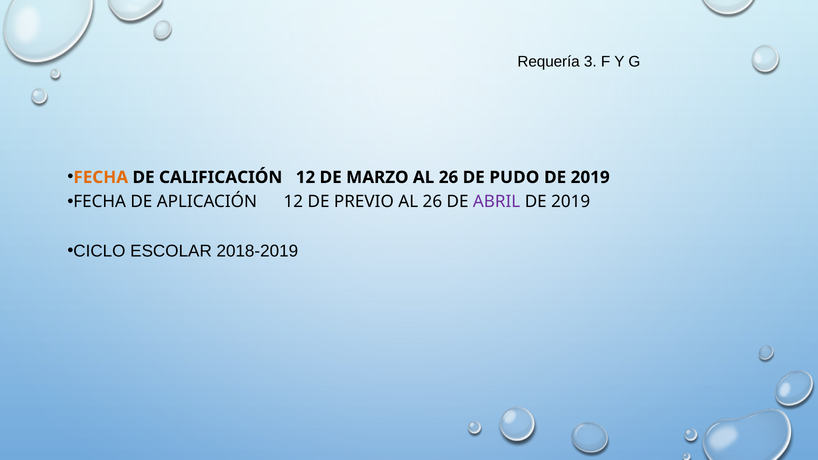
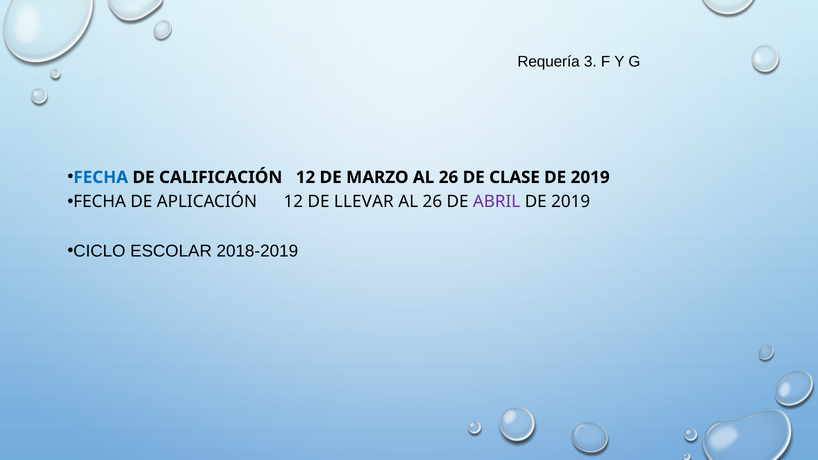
FECHA at (101, 177) colour: orange -> blue
PUDO: PUDO -> CLASE
PREVIO: PREVIO -> LLEVAR
